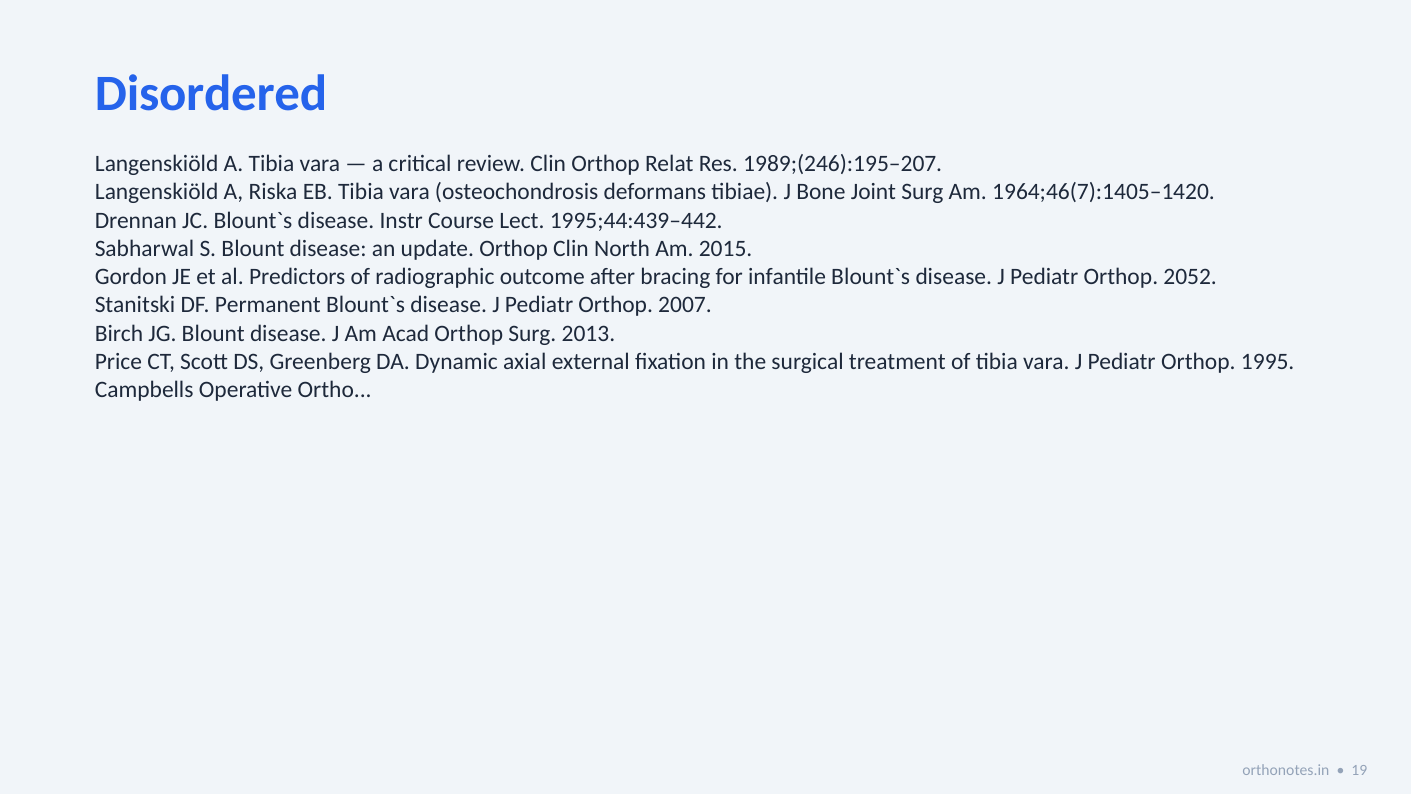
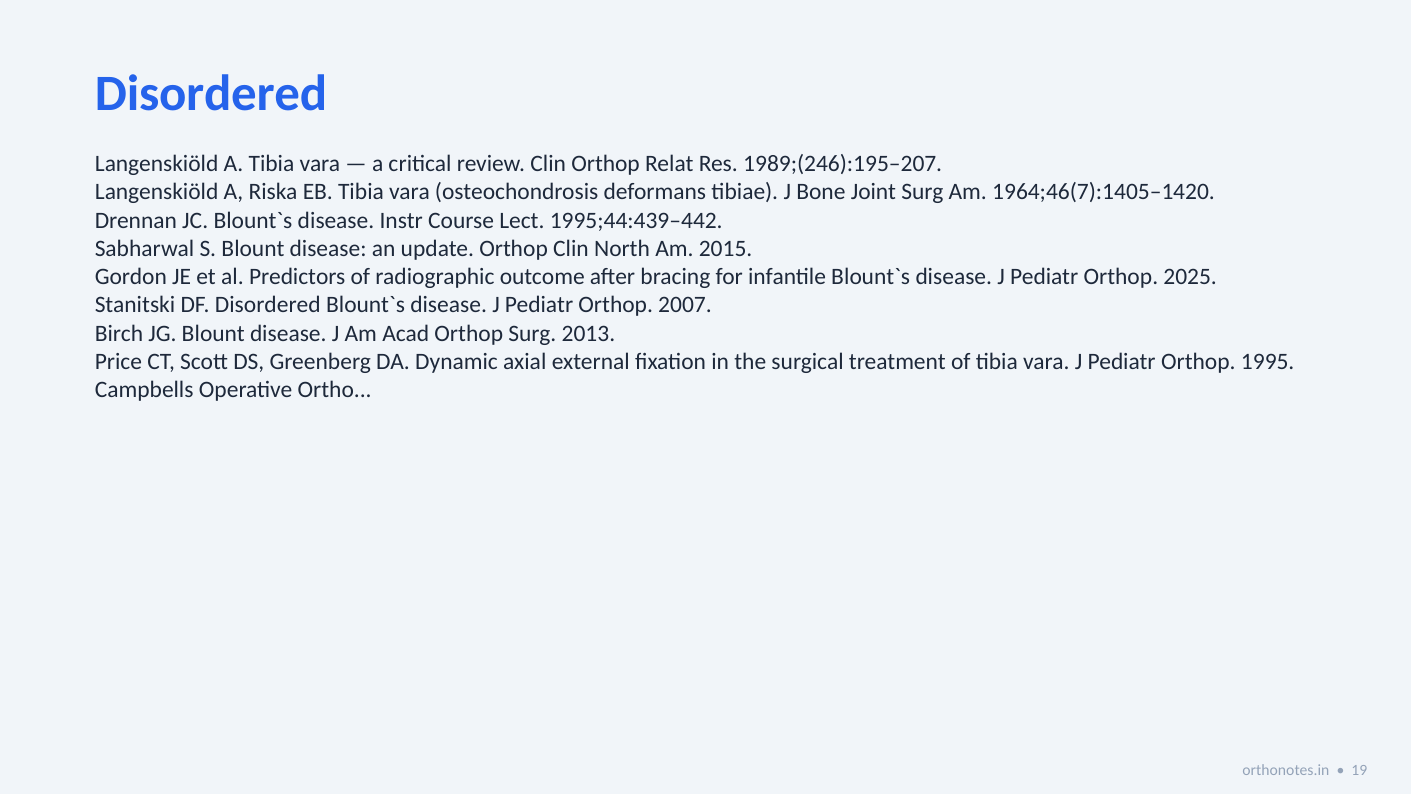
2052: 2052 -> 2025
DF Permanent: Permanent -> Disordered
